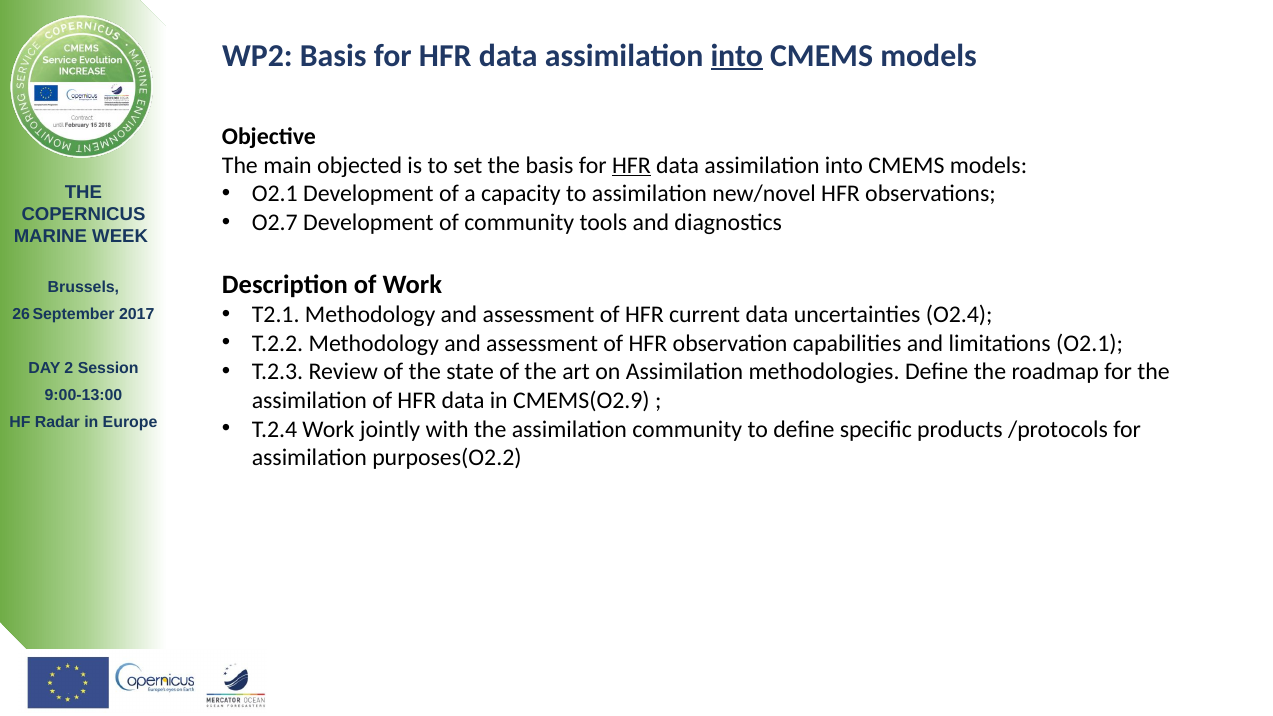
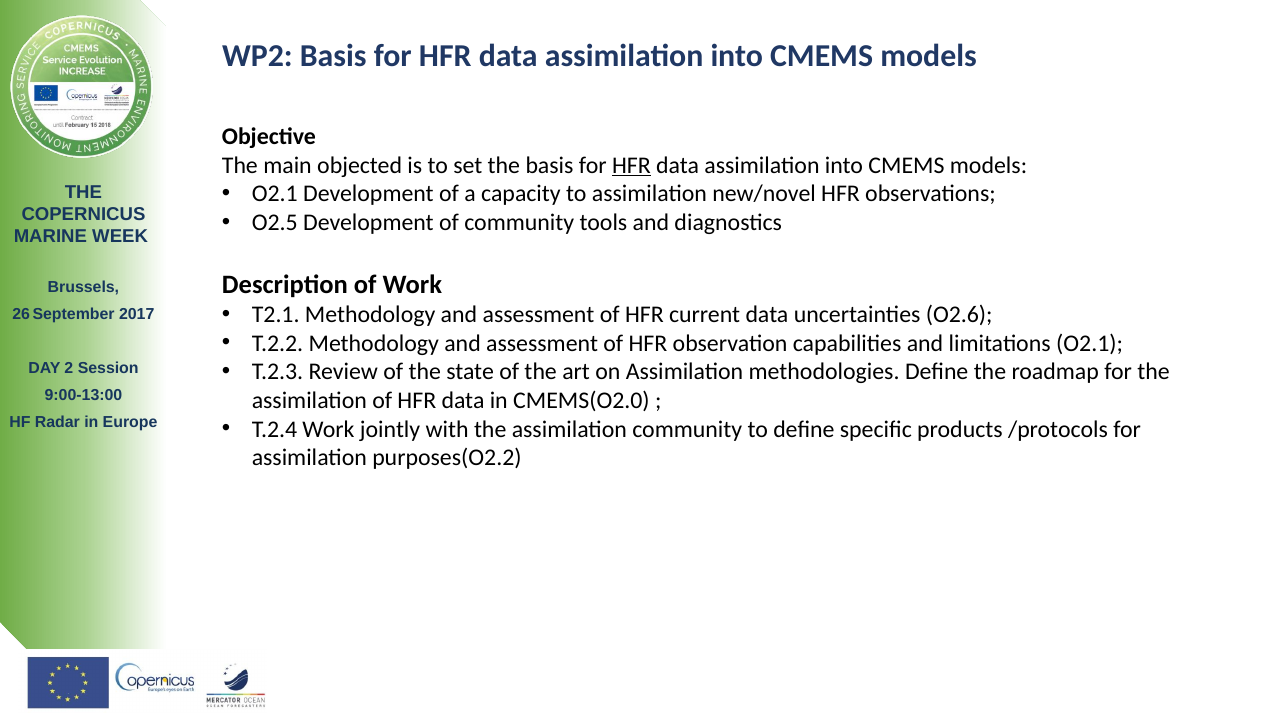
into at (737, 56) underline: present -> none
O2.7: O2.7 -> O2.5
O2.4: O2.4 -> O2.6
CMEMS(O2.9: CMEMS(O2.9 -> CMEMS(O2.0
